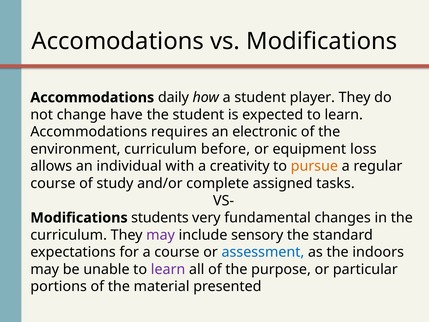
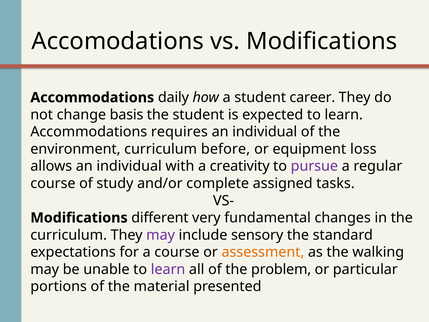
player: player -> career
have: have -> basis
electronic at (265, 132): electronic -> individual
pursue colour: orange -> purple
students: students -> different
assessment colour: blue -> orange
indoors: indoors -> walking
purpose: purpose -> problem
